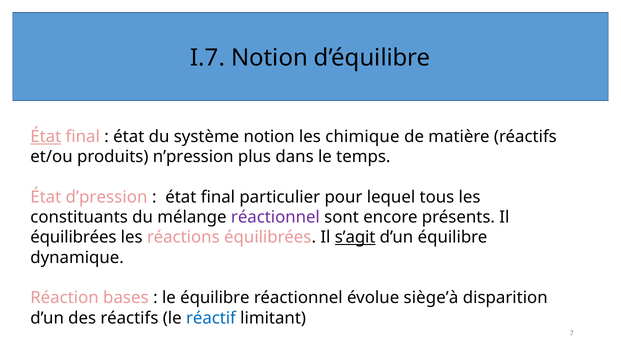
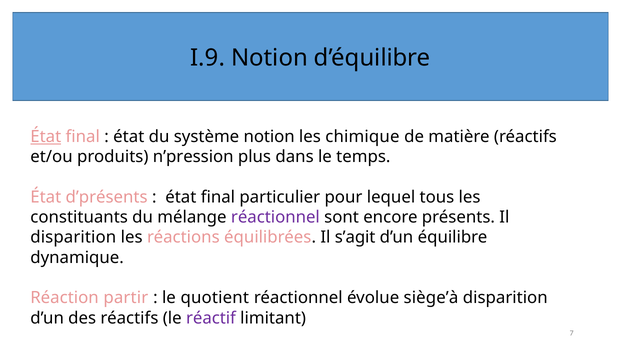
I.7: I.7 -> I.9
d’pression: d’pression -> d’présents
équilibrées at (73, 238): équilibrées -> disparition
s’agit underline: present -> none
bases: bases -> partir
le équilibre: équilibre -> quotient
réactif colour: blue -> purple
